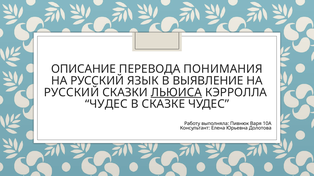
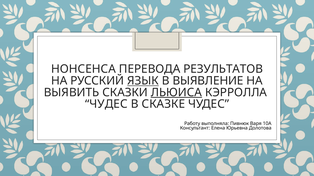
ОПИСАНИЕ: ОПИСАНИЕ -> НОНСЕНСА
ПОНИМАНИЯ: ПОНИМАНИЯ -> РЕЗУЛЬТАТОВ
ЯЗЫК underline: none -> present
РУССКИЙ at (72, 93): РУССКИЙ -> ВЫЯВИТЬ
